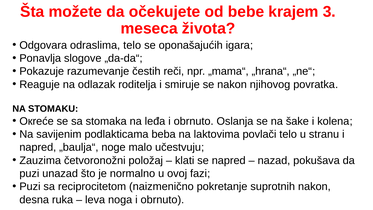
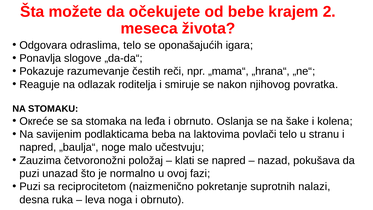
3: 3 -> 2
suprotnih nakon: nakon -> nalazi
